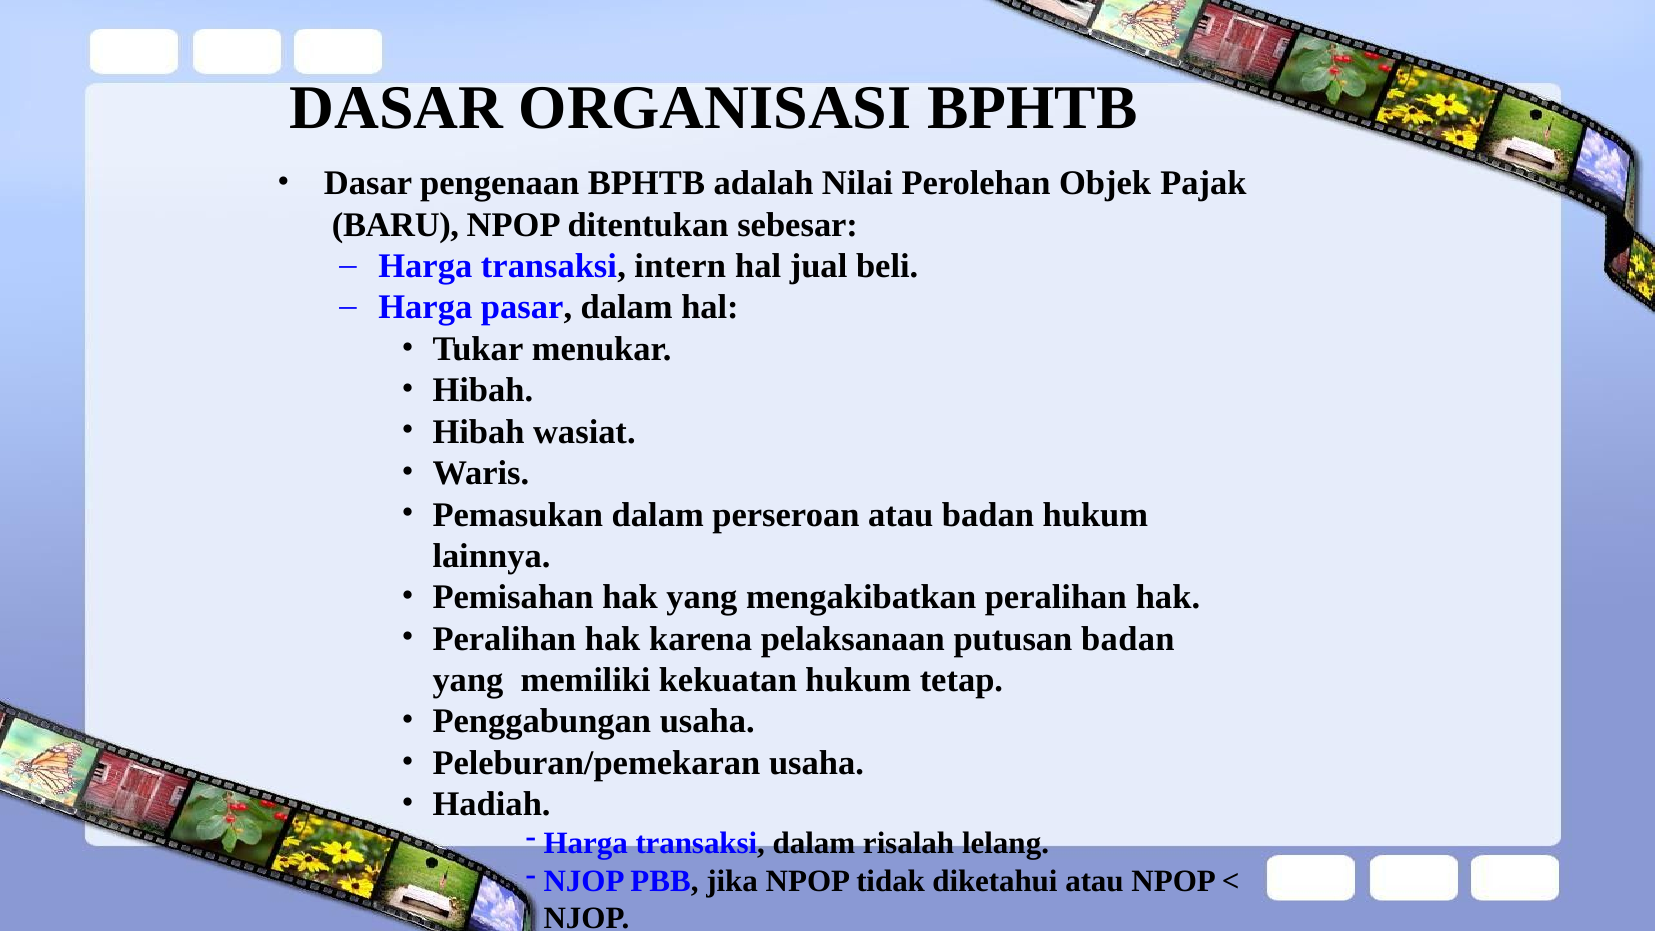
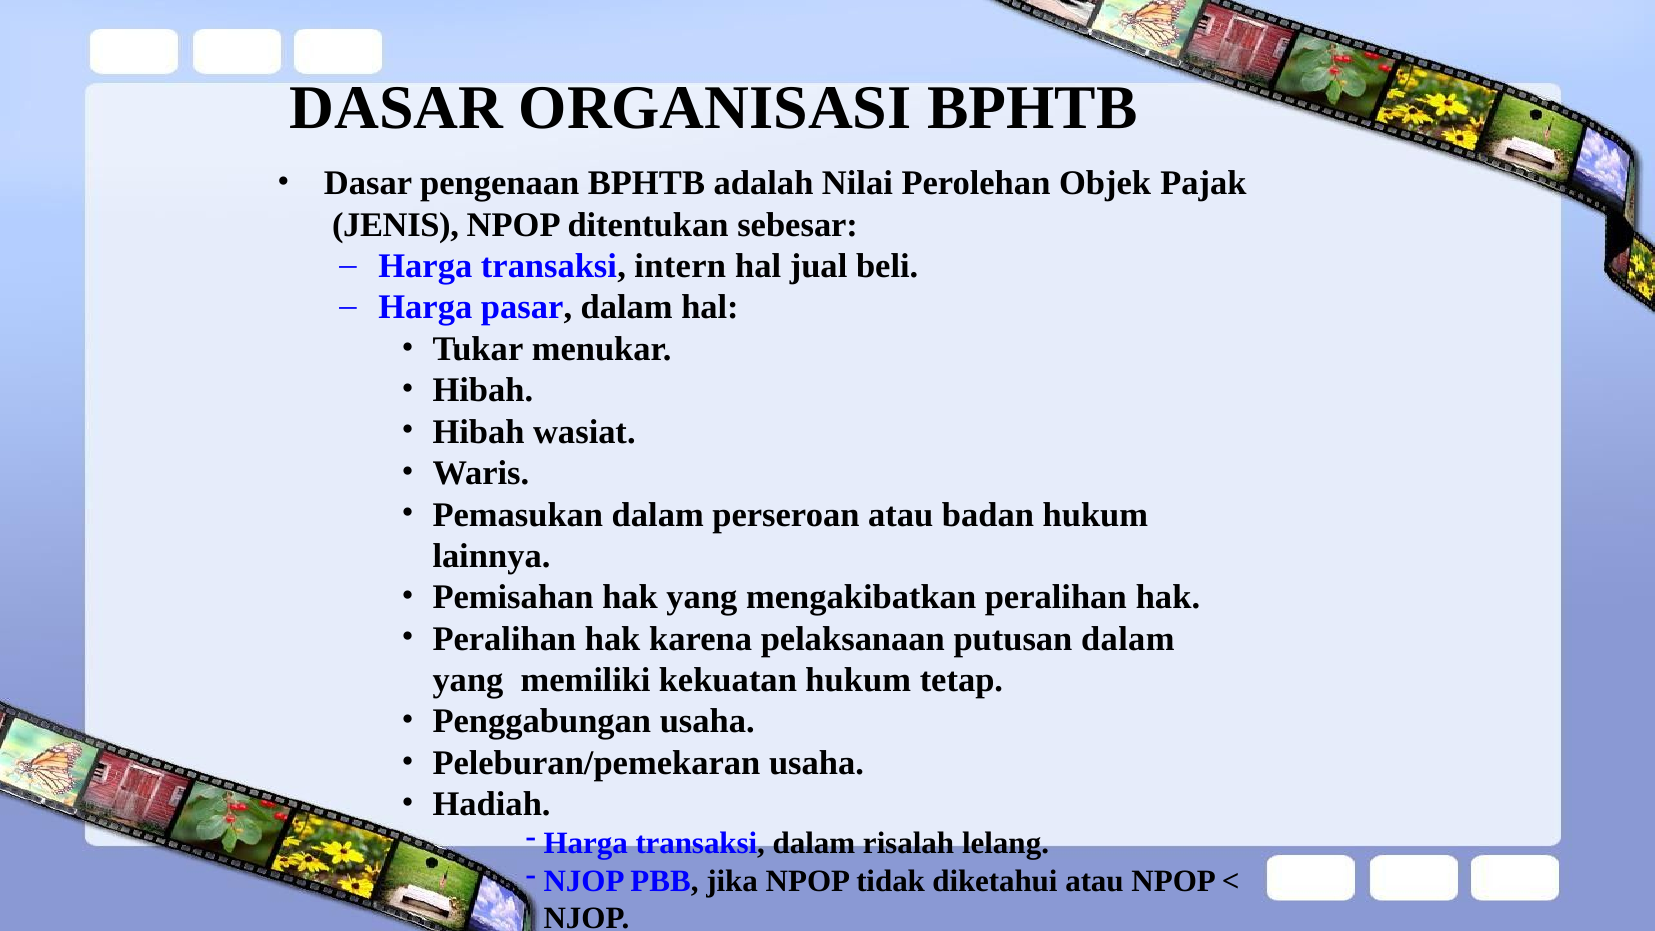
BARU: BARU -> JENIS
putusan badan: badan -> dalam
